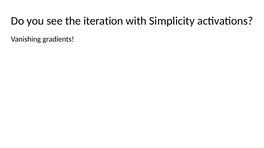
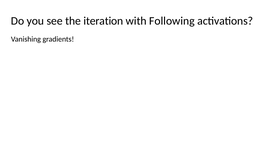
Simplicity: Simplicity -> Following
